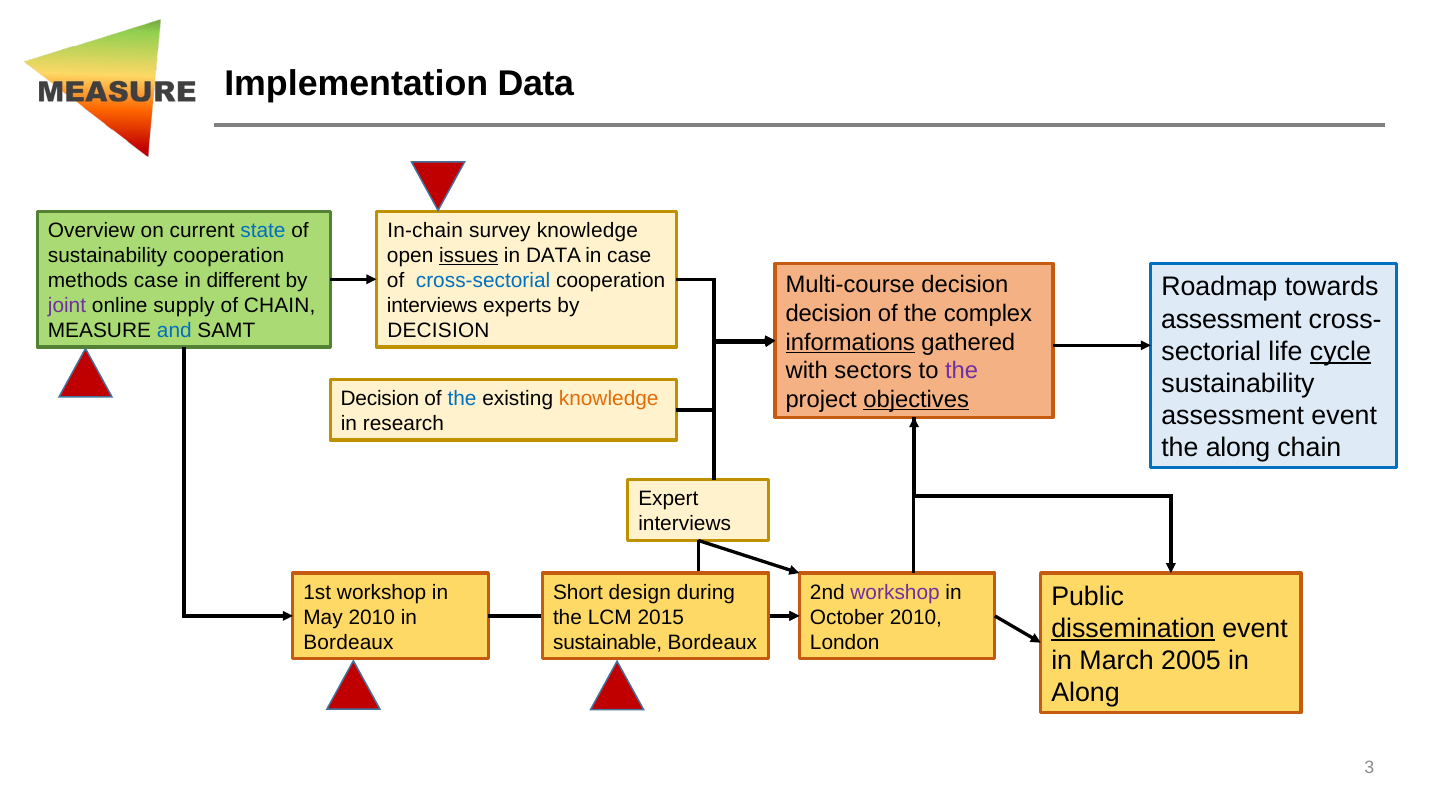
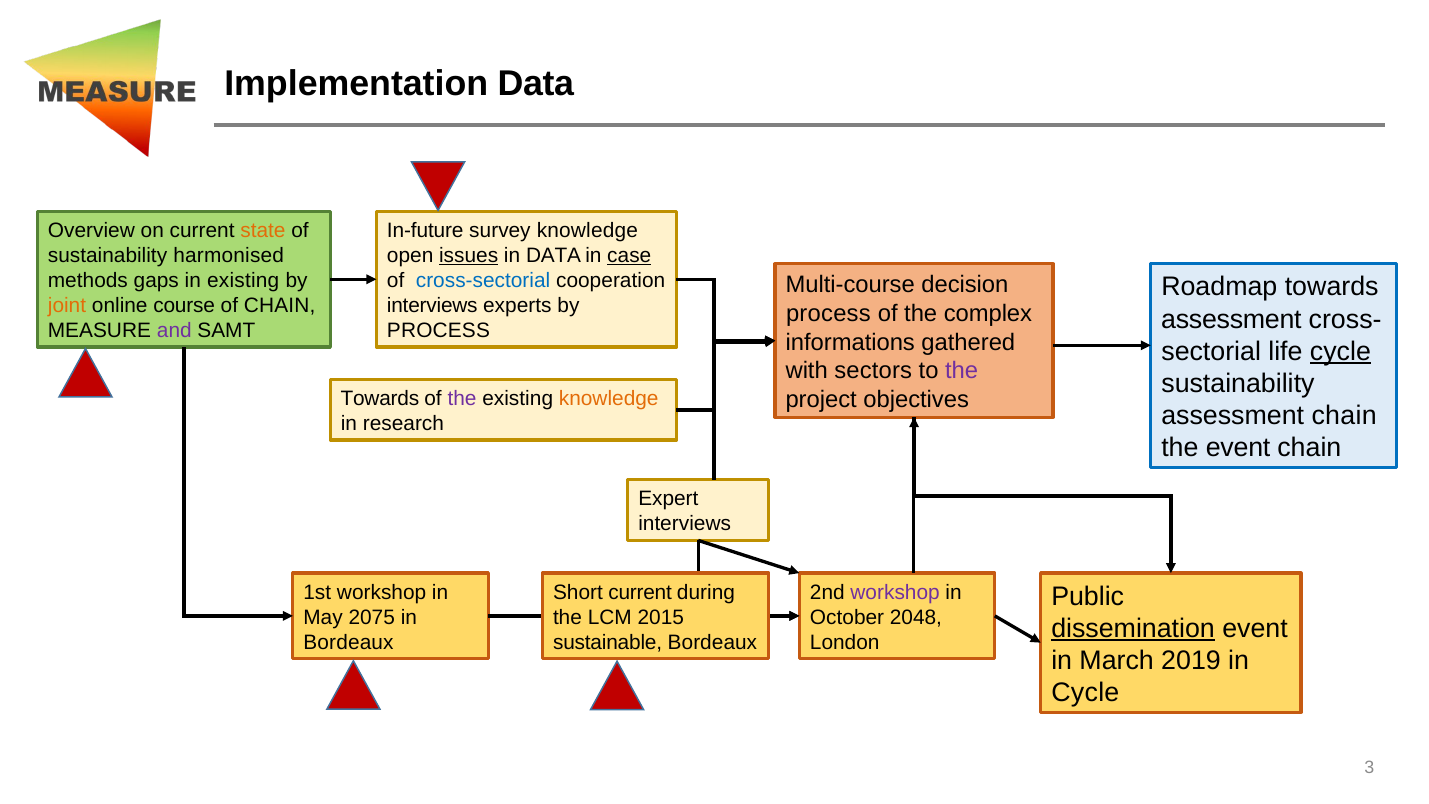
state colour: blue -> orange
In-chain: In-chain -> In-future
sustainability cooperation: cooperation -> harmonised
case at (629, 256) underline: none -> present
methods case: case -> gaps
in different: different -> existing
joint colour: purple -> orange
supply: supply -> course
decision at (829, 314): decision -> process
and colour: blue -> purple
DECISION at (438, 331): DECISION -> PROCESS
informations underline: present -> none
objectives underline: present -> none
Decision at (380, 399): Decision -> Towards
the at (462, 399) colour: blue -> purple
assessment event: event -> chain
the along: along -> event
Short design: design -> current
May 2010: 2010 -> 2075
October 2010: 2010 -> 2048
2005: 2005 -> 2019
Along at (1085, 693): Along -> Cycle
